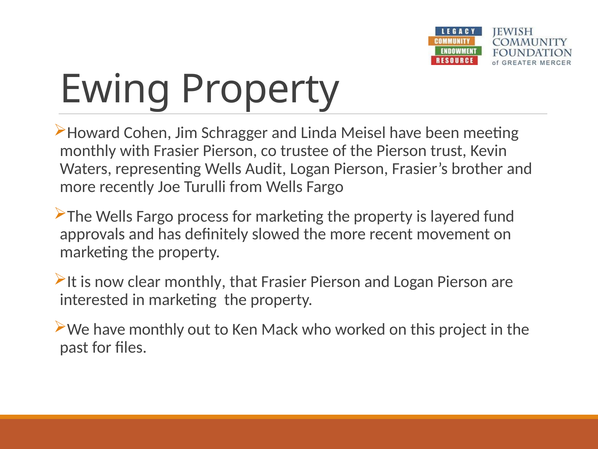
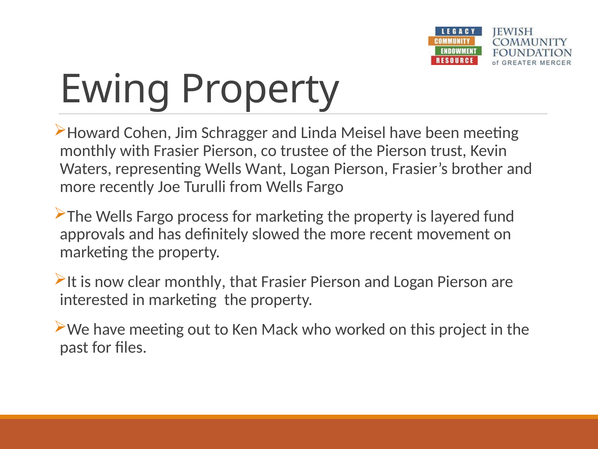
Audit: Audit -> Want
have monthly: monthly -> meeting
